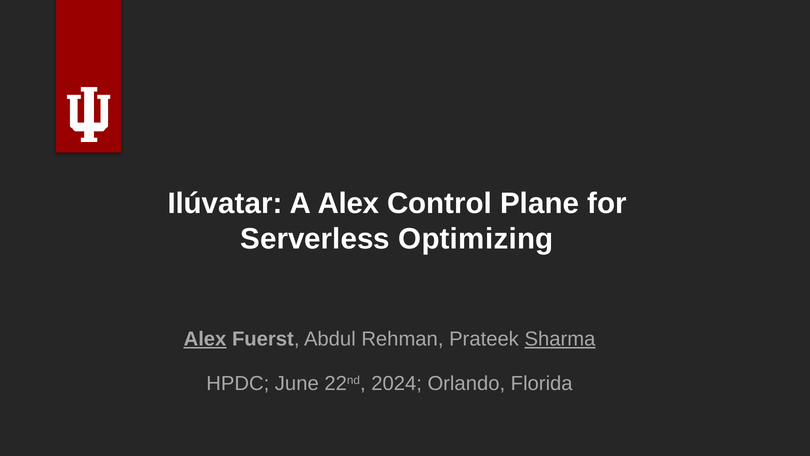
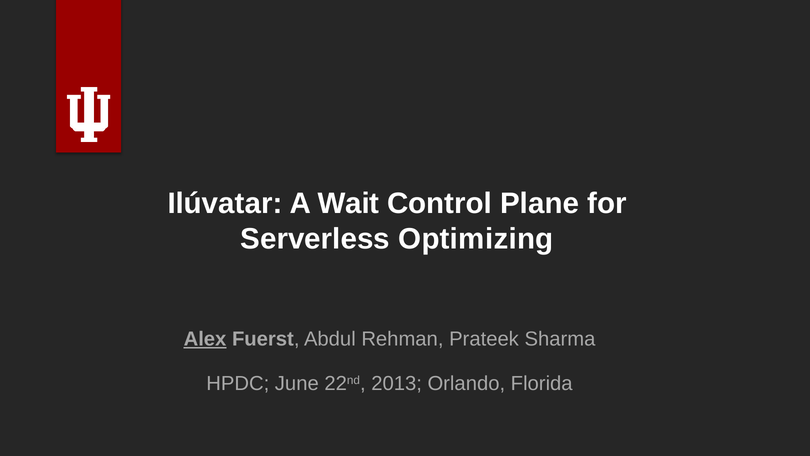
A Alex: Alex -> Wait
Sharma underline: present -> none
2024: 2024 -> 2013
